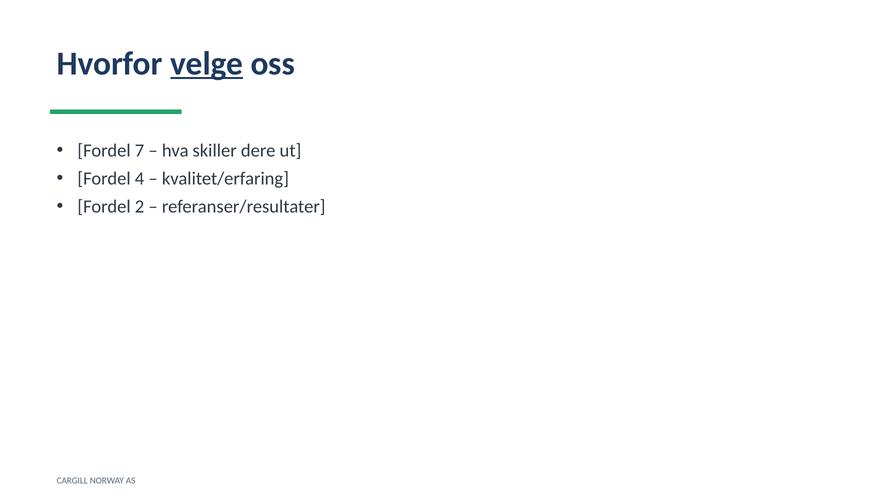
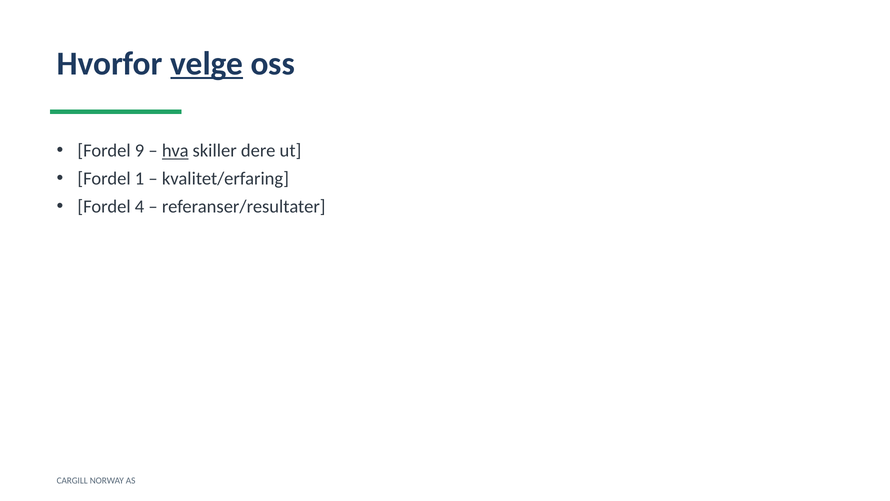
7: 7 -> 9
hva underline: none -> present
4: 4 -> 1
2: 2 -> 4
